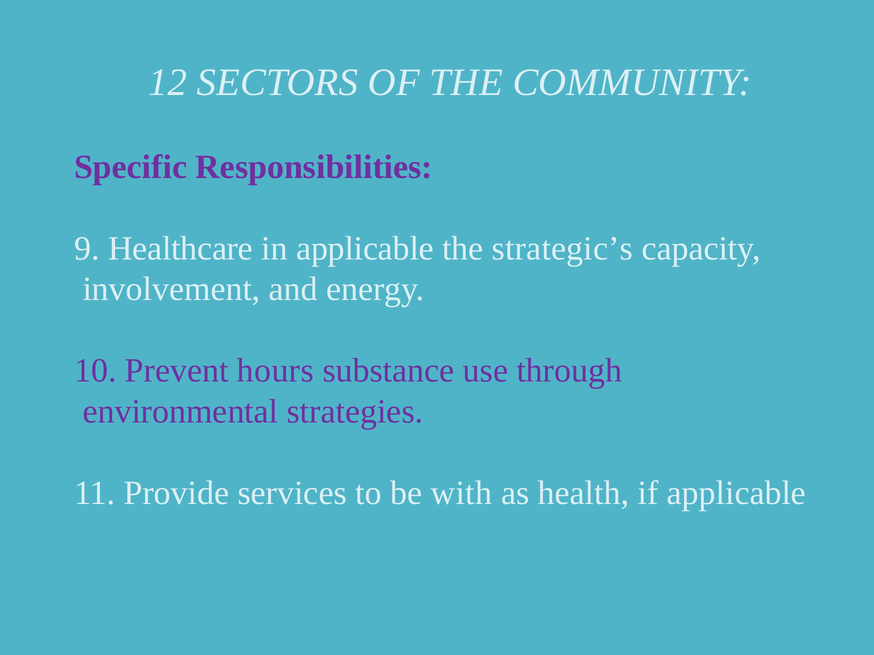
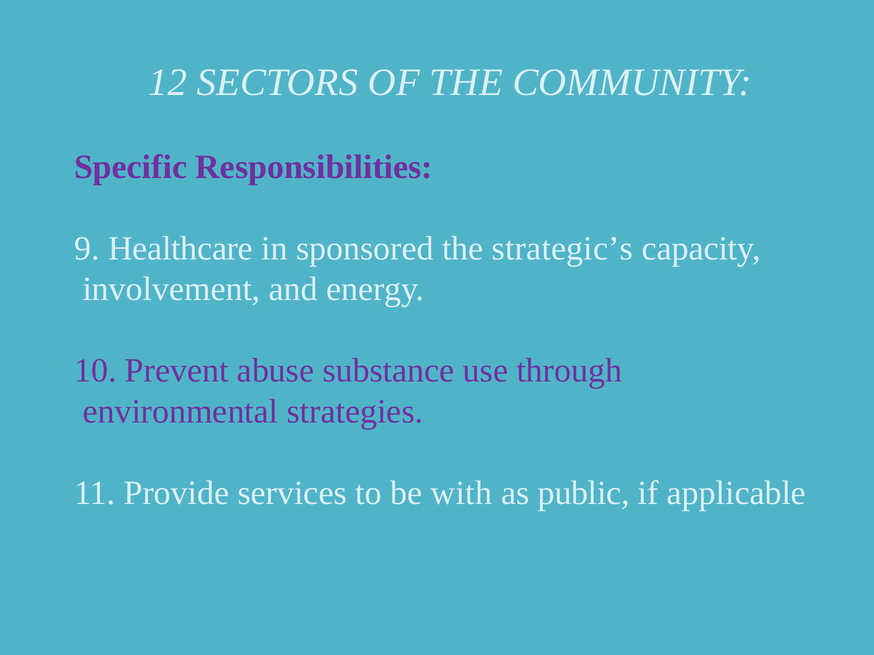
in applicable: applicable -> sponsored
hours: hours -> abuse
health: health -> public
